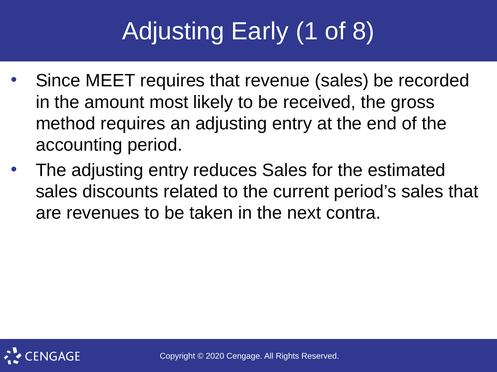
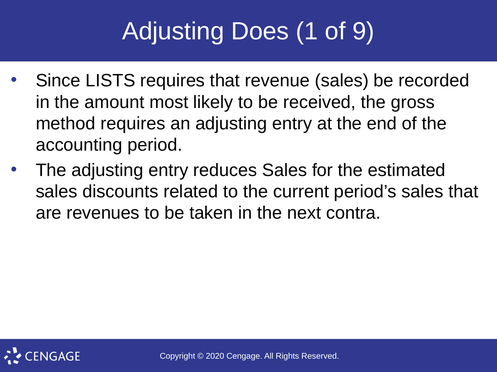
Early: Early -> Does
8: 8 -> 9
MEET: MEET -> LISTS
